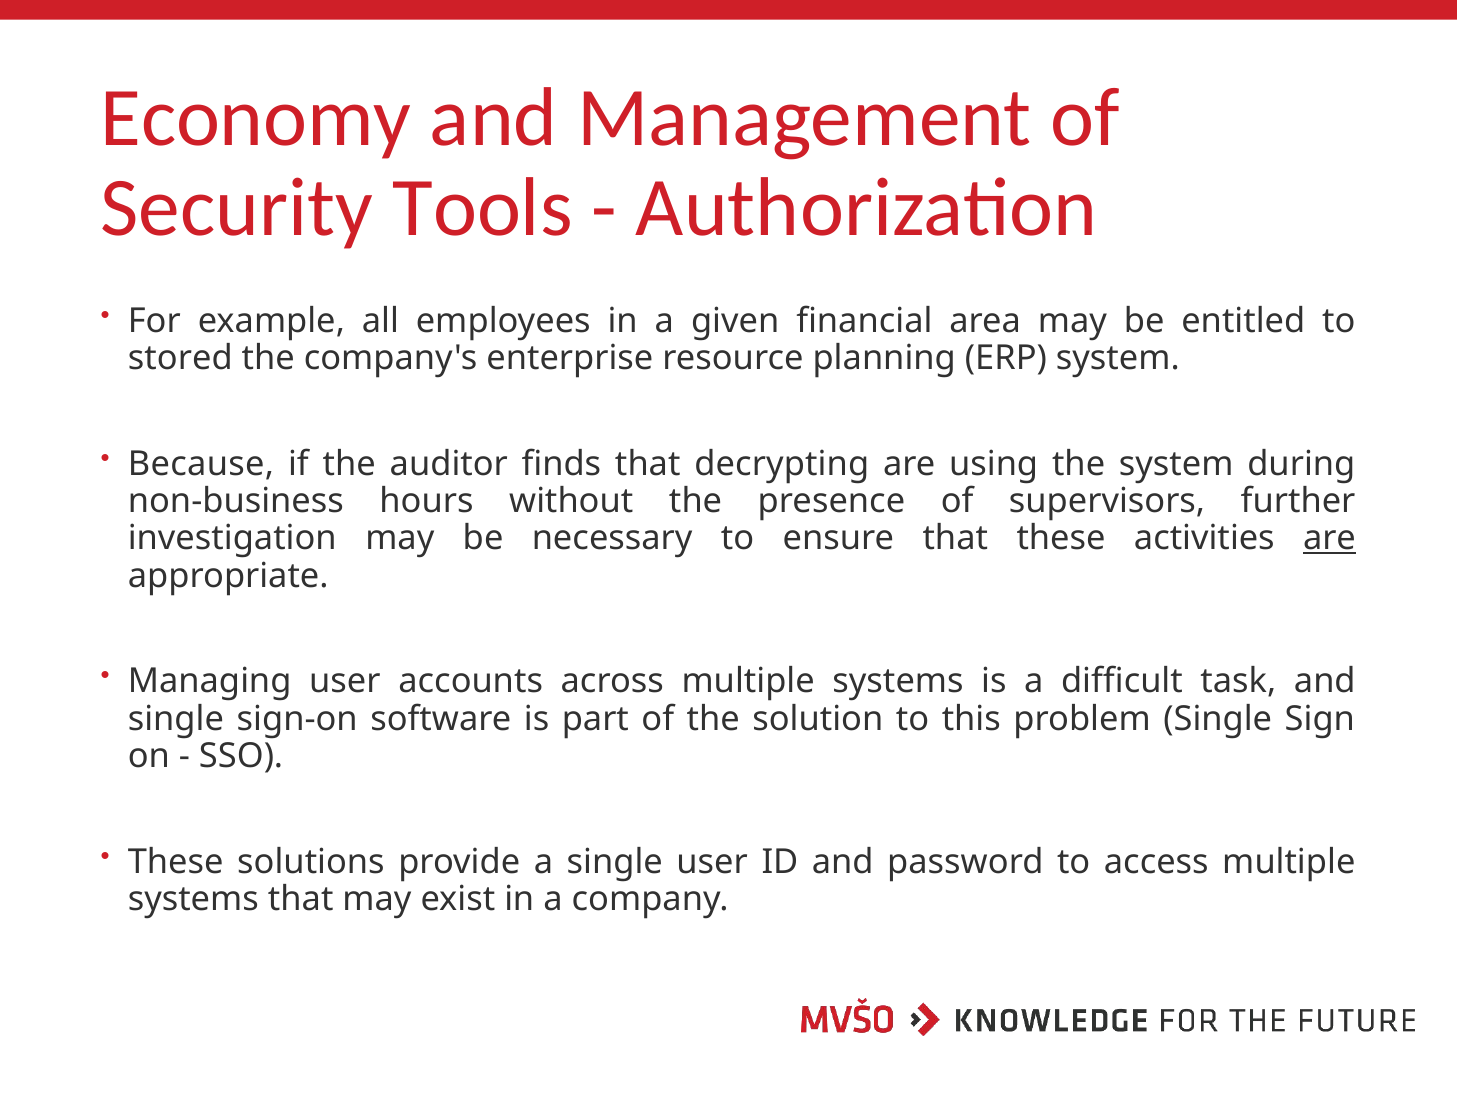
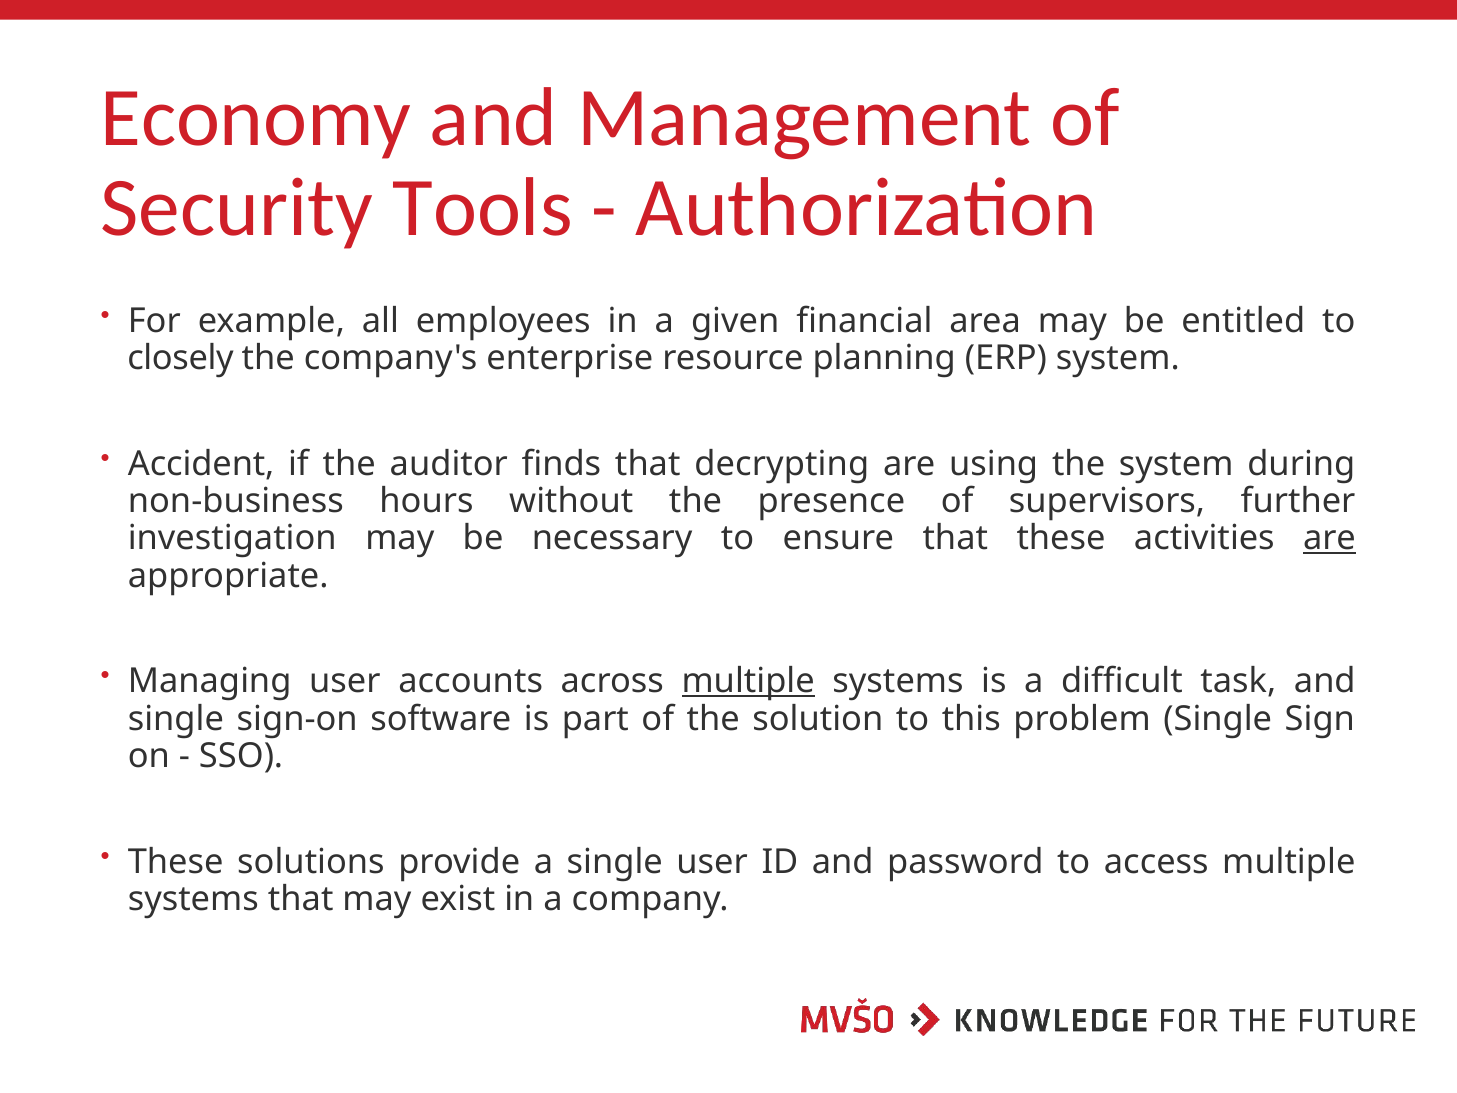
stored: stored -> closely
Because: Because -> Accident
multiple at (748, 681) underline: none -> present
